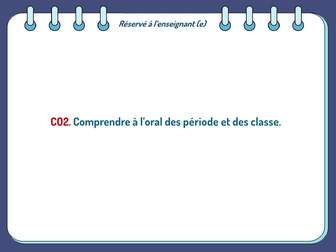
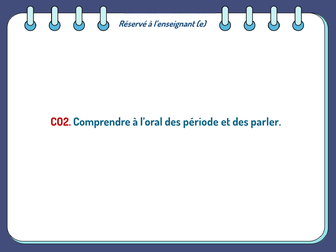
classe: classe -> parler
